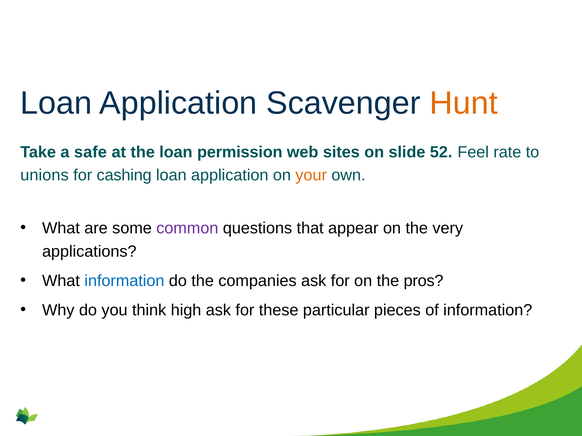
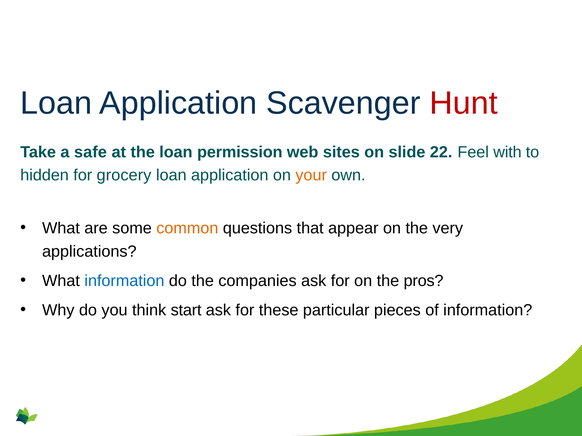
Hunt colour: orange -> red
52: 52 -> 22
rate: rate -> with
unions: unions -> hidden
cashing: cashing -> grocery
common colour: purple -> orange
high: high -> start
